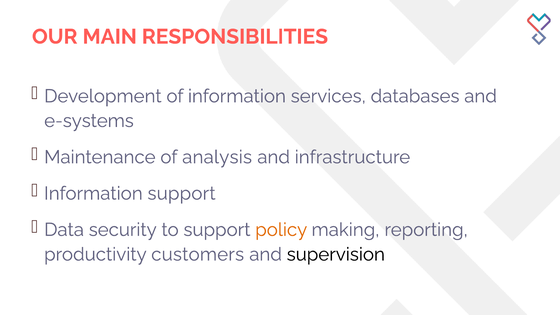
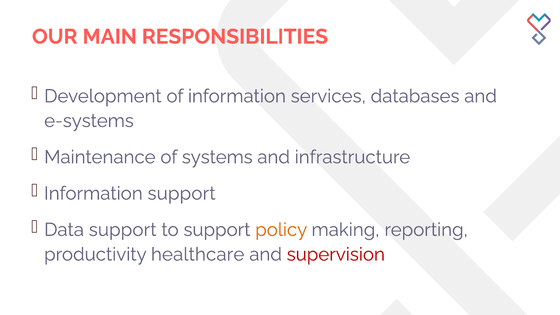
analysis: analysis -> systems
Data security: security -> support
customers: customers -> healthcare
supervision colour: black -> red
